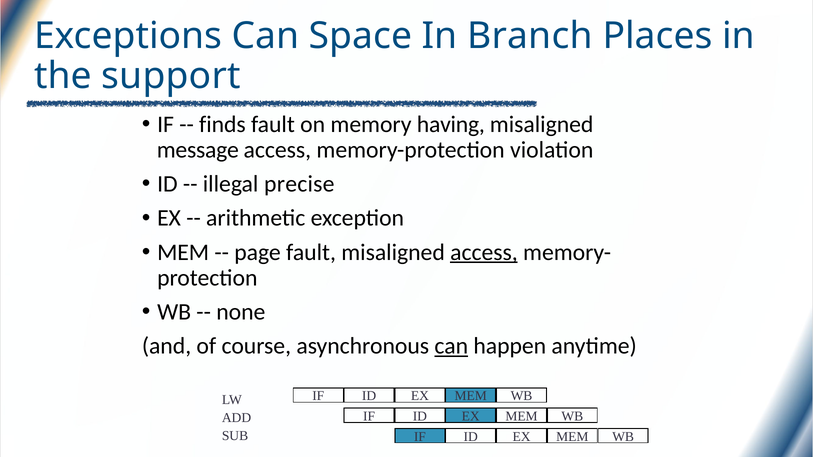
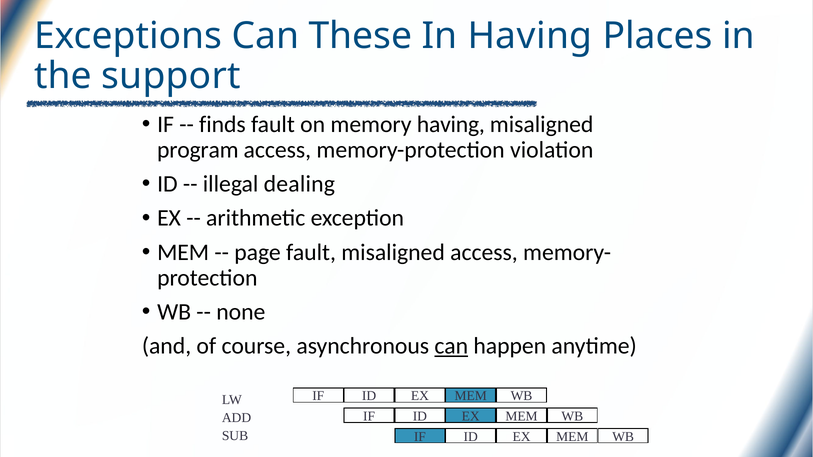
Space: Space -> These
In Branch: Branch -> Having
message: message -> program
precise: precise -> dealing
access at (484, 252) underline: present -> none
